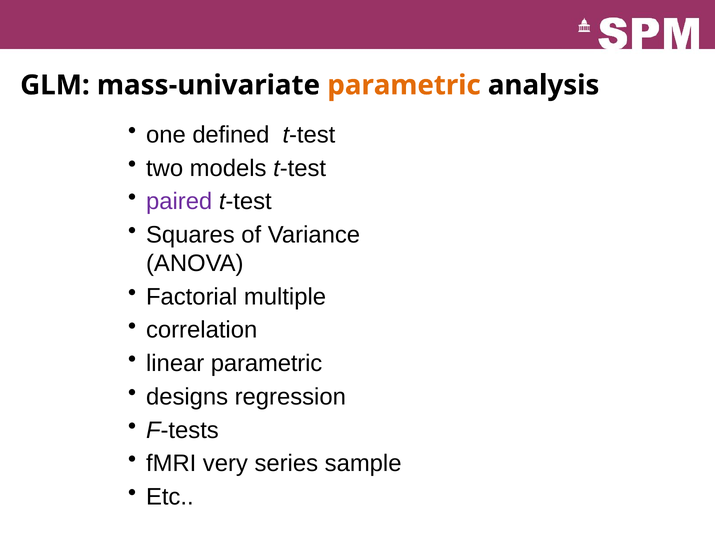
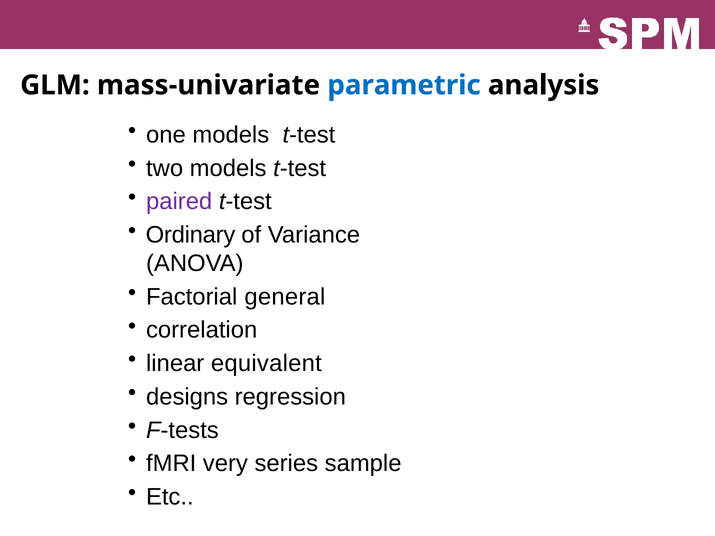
parametric at (404, 85) colour: orange -> blue
one defined: defined -> models
Squares: Squares -> Ordinary
multiple: multiple -> general
linear parametric: parametric -> equivalent
